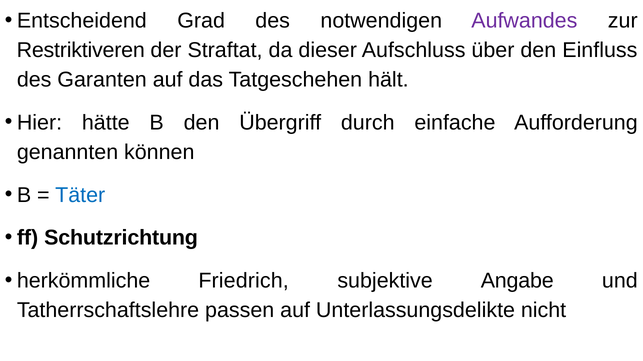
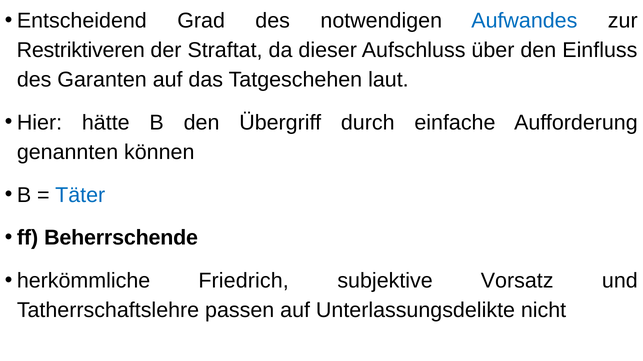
Aufwandes colour: purple -> blue
hält: hält -> laut
Schutzrichtung: Schutzrichtung -> Beherrschende
Angabe: Angabe -> Vorsatz
